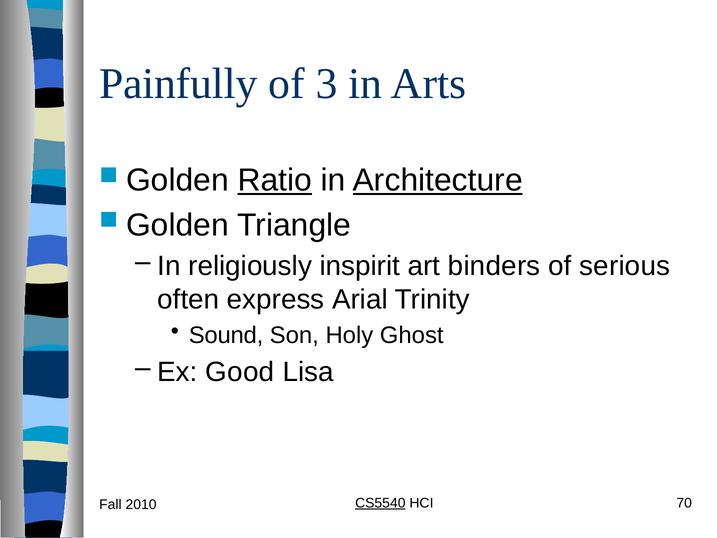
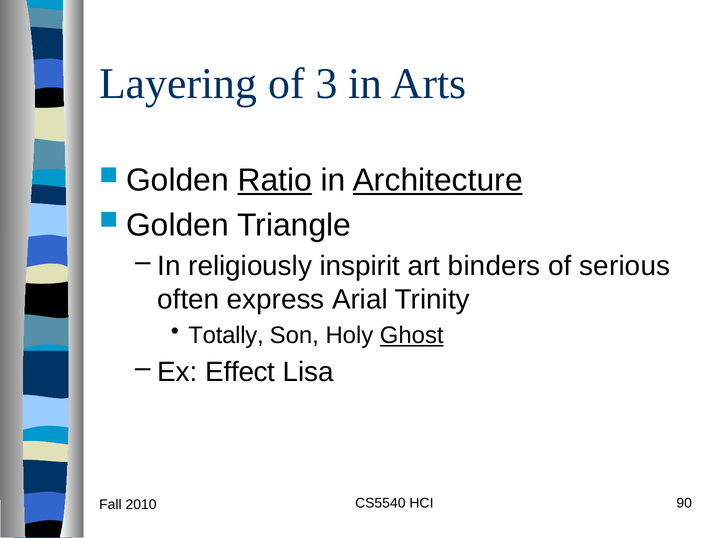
Painfully: Painfully -> Layering
Sound: Sound -> Totally
Ghost underline: none -> present
Good: Good -> Effect
CS5540 underline: present -> none
70: 70 -> 90
